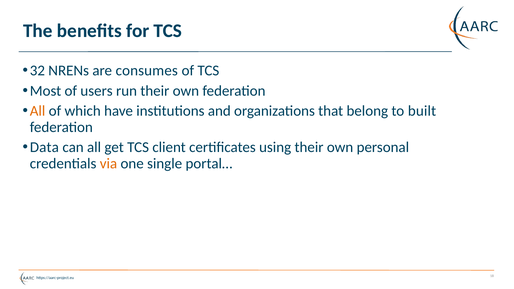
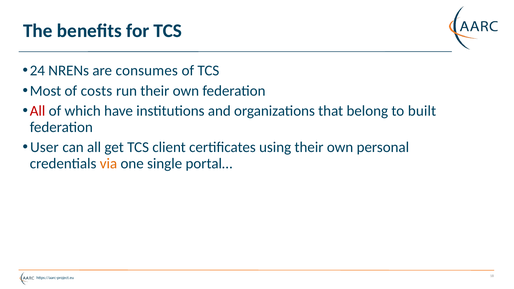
32: 32 -> 24
users: users -> costs
All at (38, 111) colour: orange -> red
Data: Data -> User
